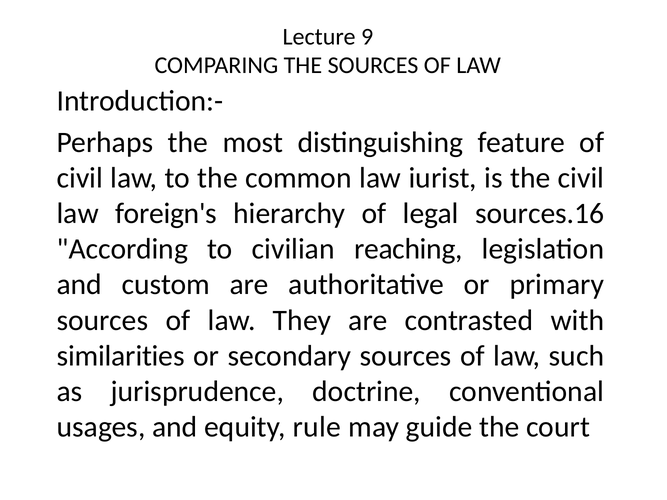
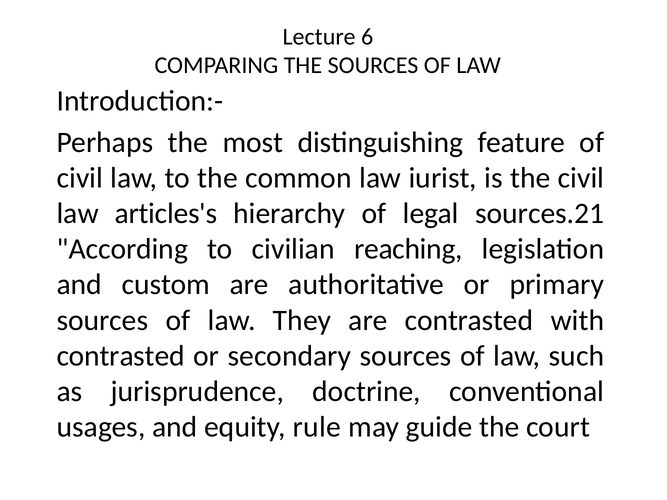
9: 9 -> 6
foreign's: foreign's -> articles's
sources.16: sources.16 -> sources.21
similarities at (121, 356): similarities -> contrasted
